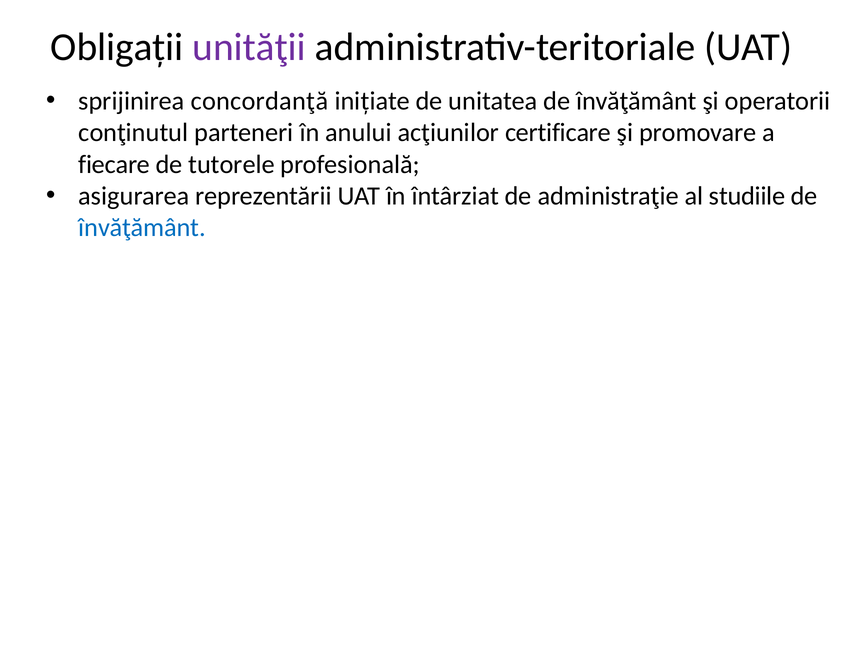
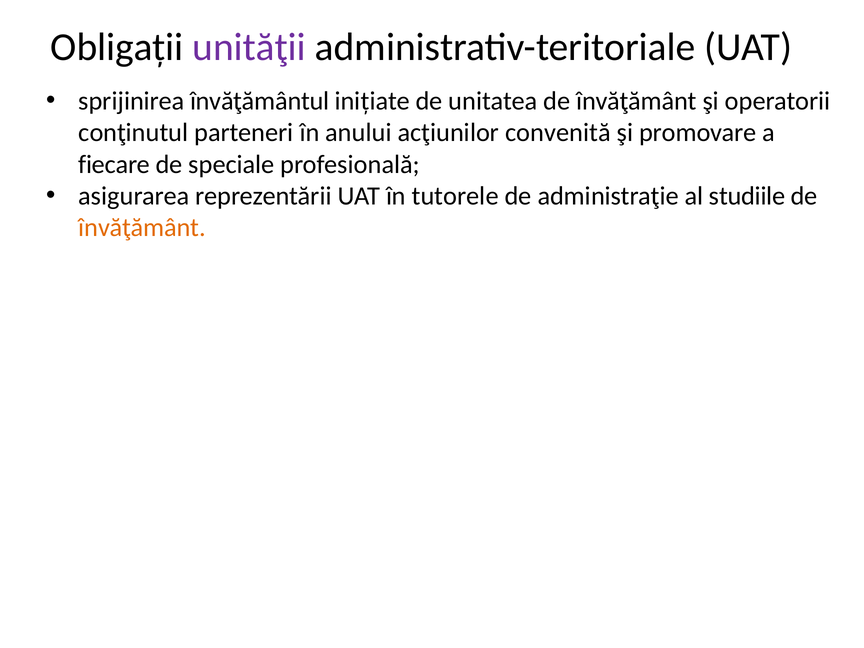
concordanţă: concordanţă -> învăţământul
certificare: certificare -> convenită
tutorele: tutorele -> speciale
întârziat: întârziat -> tutorele
învăţământ at (142, 228) colour: blue -> orange
